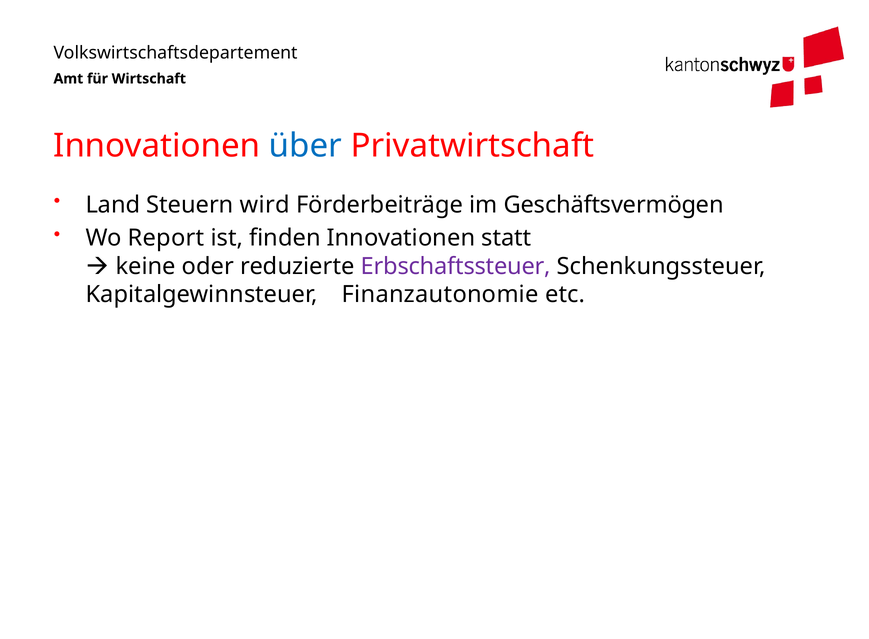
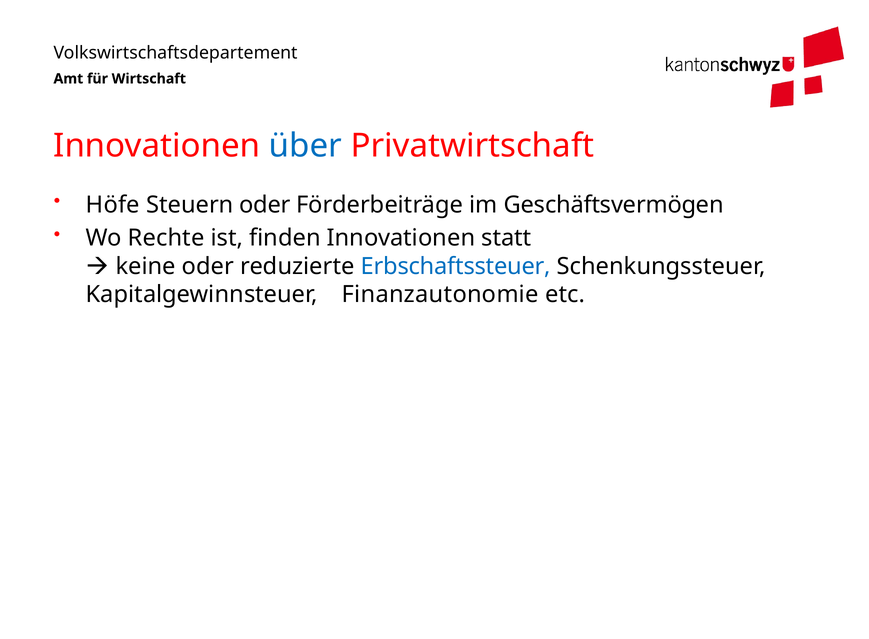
Land: Land -> Höfe
Steuern wird: wird -> oder
Report: Report -> Rechte
Erbschaftssteuer colour: purple -> blue
